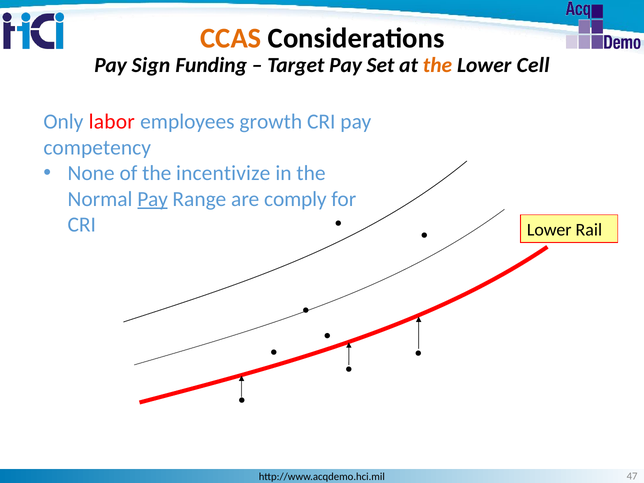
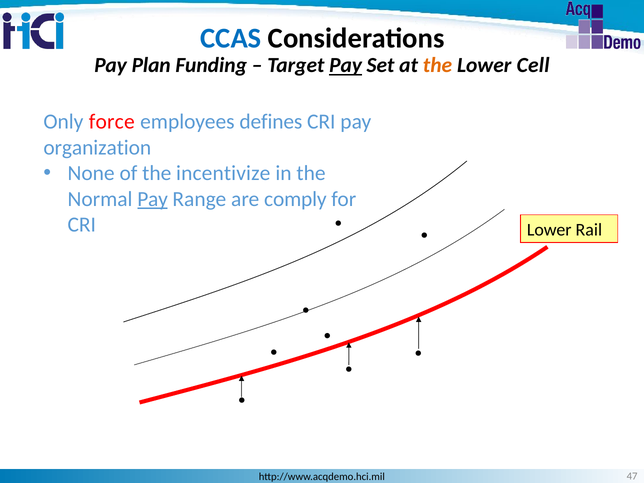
CCAS colour: orange -> blue
Sign: Sign -> Plan
Pay at (346, 65) underline: none -> present
labor: labor -> force
growth: growth -> defines
competency: competency -> organization
